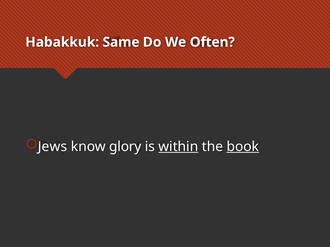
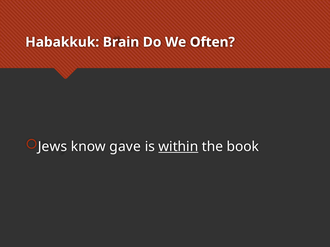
Same: Same -> Brain
glory: glory -> gave
book underline: present -> none
